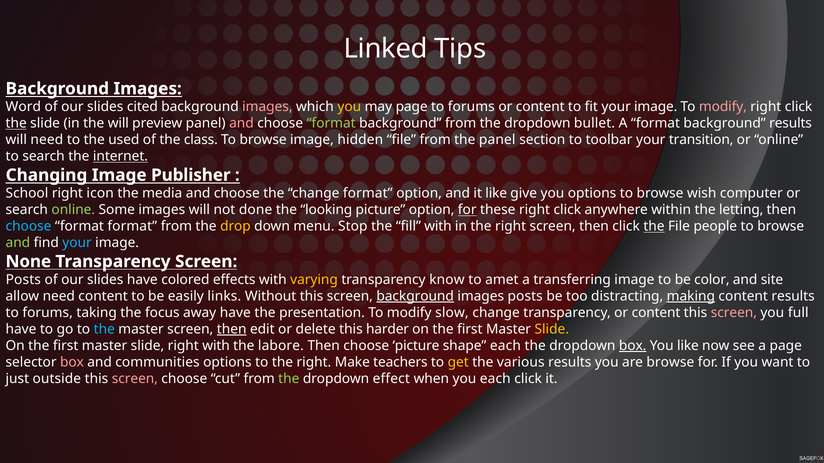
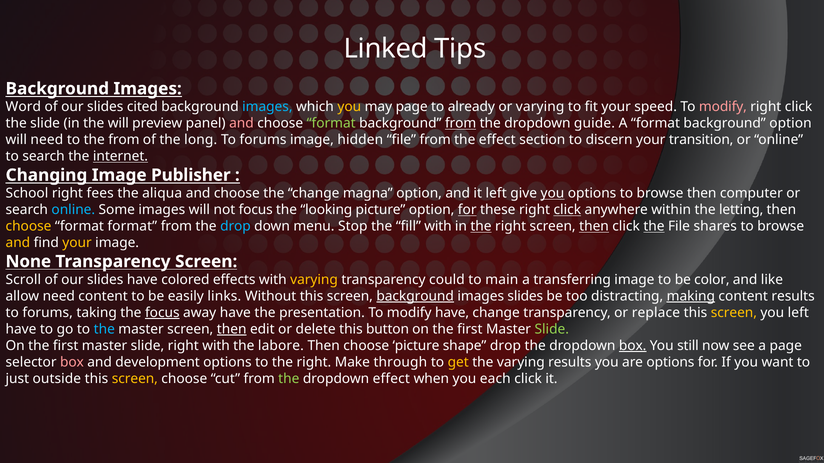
images at (267, 107) colour: pink -> light blue
forums at (471, 107): forums -> already
content at (540, 107): content -> varying
fit your image: image -> speed
the at (16, 124) underline: present -> none
from at (461, 124) underline: none -> present
bullet: bullet -> guide
background results: results -> option
the used: used -> from
class: class -> long
browse at (263, 140): browse -> forums
the panel: panel -> effect
toolbar: toolbar -> discern
icon: icon -> fees
media: media -> aliqua
change format: format -> magna
it like: like -> left
you at (552, 194) underline: none -> present
browse wish: wish -> then
online at (73, 210) colour: light green -> light blue
not done: done -> focus
click at (567, 210) underline: none -> present
choose at (29, 227) colour: light blue -> yellow
drop at (235, 227) colour: yellow -> light blue
the at (481, 227) underline: none -> present
then at (594, 227) underline: none -> present
people: people -> shares
and at (18, 243) colour: light green -> yellow
your at (77, 243) colour: light blue -> yellow
Posts at (23, 280): Posts -> Scroll
know: know -> could
amet: amet -> main
site: site -> like
images posts: posts -> slides
focus at (162, 313) underline: none -> present
modify slow: slow -> have
transparency or content: content -> replace
screen at (734, 313) colour: pink -> yellow
you full: full -> left
harder: harder -> button
Slide at (552, 329) colour: yellow -> light green
shape each: each -> drop
You like: like -> still
communities: communities -> development
teachers: teachers -> through
the various: various -> varying
are browse: browse -> options
screen at (135, 379) colour: pink -> yellow
